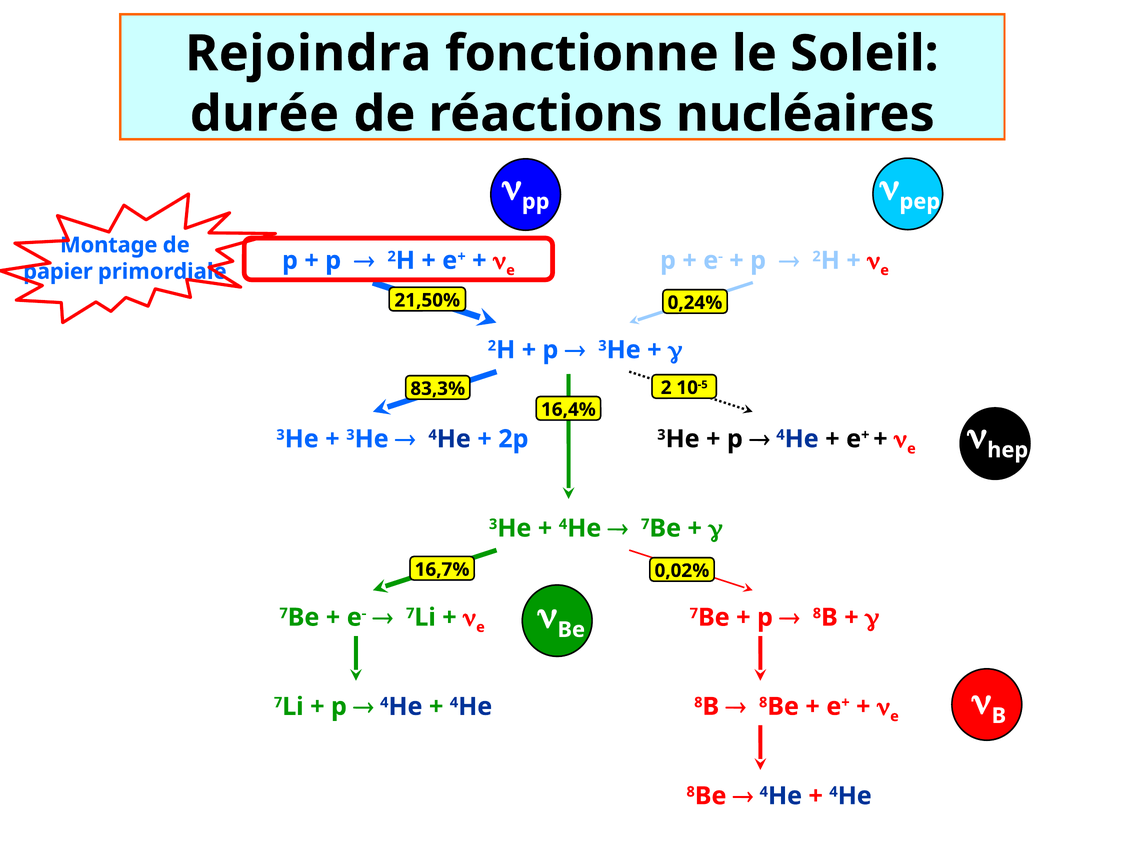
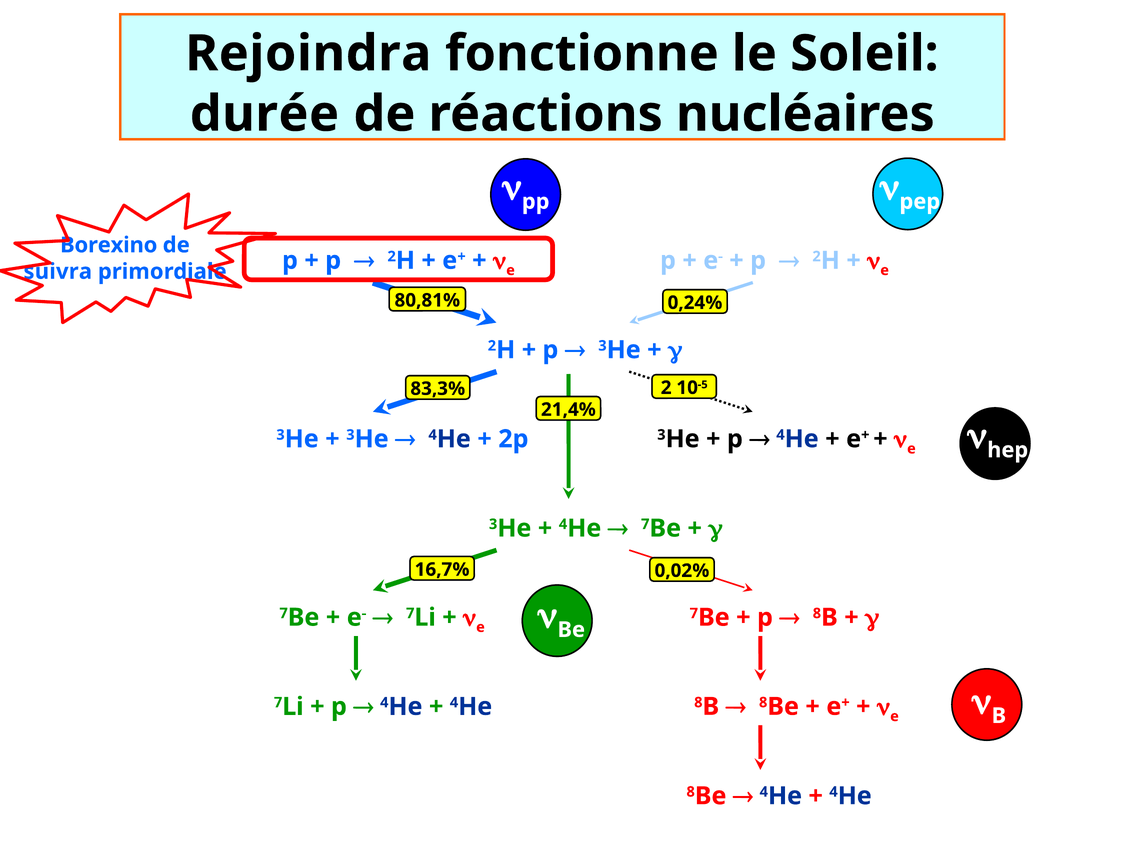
Montage: Montage -> Borexino
papier: papier -> suivra
21,50%: 21,50% -> 80,81%
16,4%: 16,4% -> 21,4%
